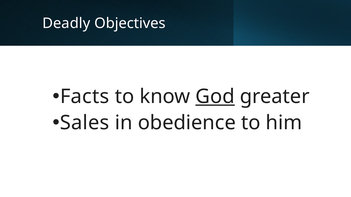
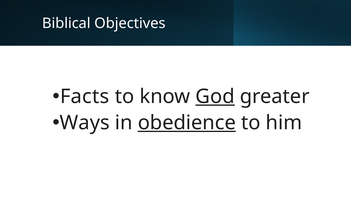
Deadly: Deadly -> Biblical
Sales: Sales -> Ways
obedience underline: none -> present
